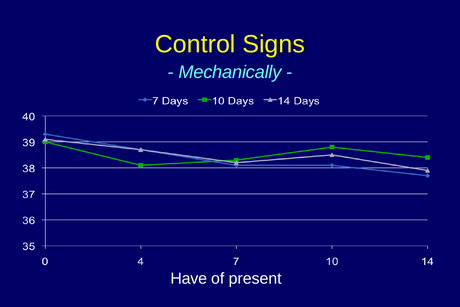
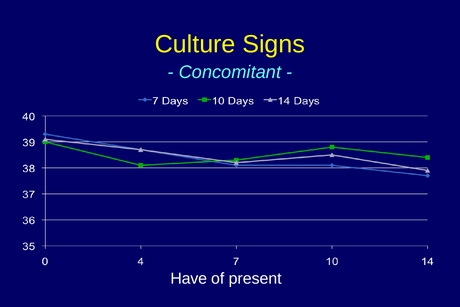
Control: Control -> Culture
Mechanically: Mechanically -> Concomitant
